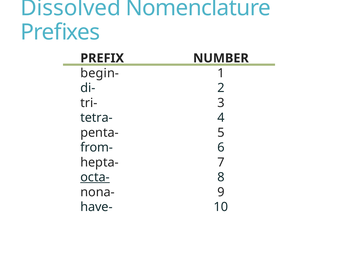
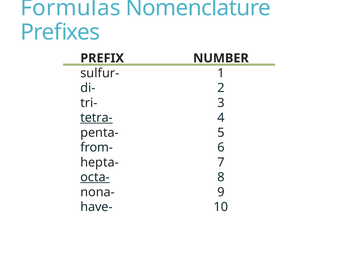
Dissolved: Dissolved -> Formulas
begin-: begin- -> sulfur-
tetra- underline: none -> present
